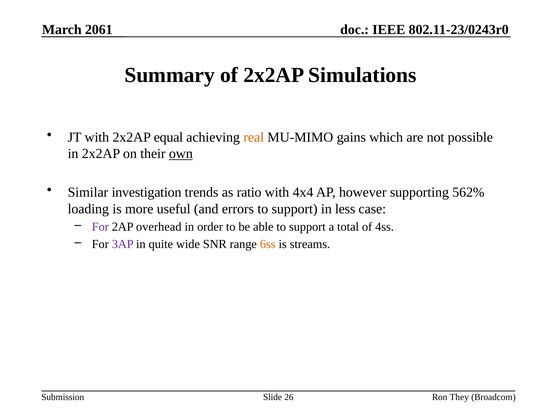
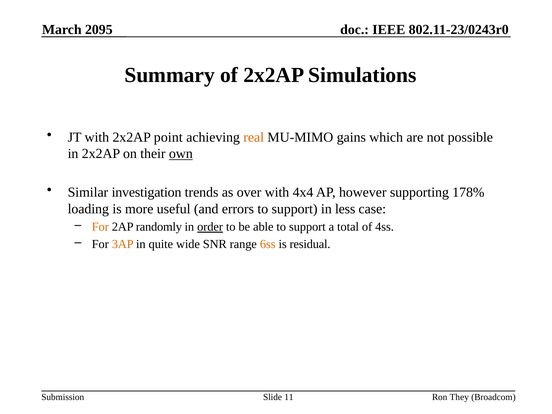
2061: 2061 -> 2095
equal: equal -> point
ratio: ratio -> over
562%: 562% -> 178%
For at (100, 227) colour: purple -> orange
overhead: overhead -> randomly
order underline: none -> present
3AP colour: purple -> orange
streams: streams -> residual
26: 26 -> 11
